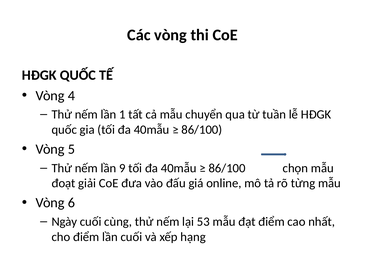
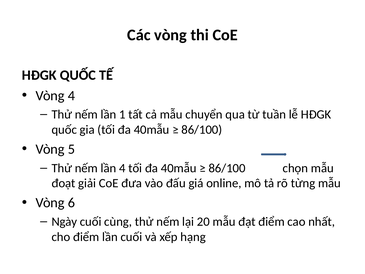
lần 9: 9 -> 4
53: 53 -> 20
